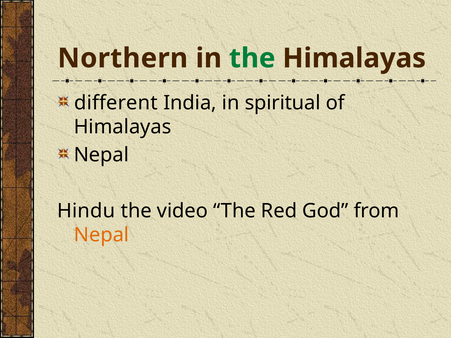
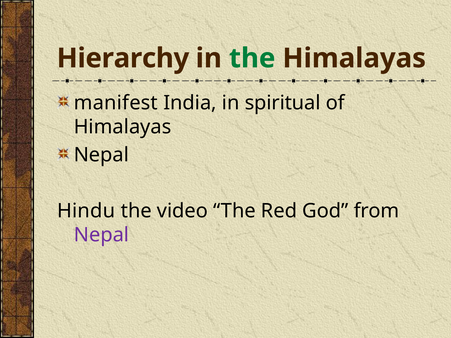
Northern: Northern -> Hierarchy
different: different -> manifest
Nepal at (101, 235) colour: orange -> purple
